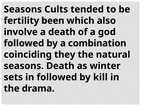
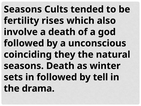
been: been -> rises
combination: combination -> unconscious
kill: kill -> tell
